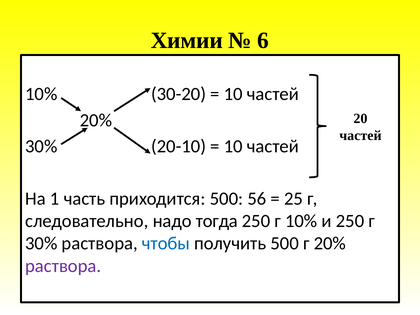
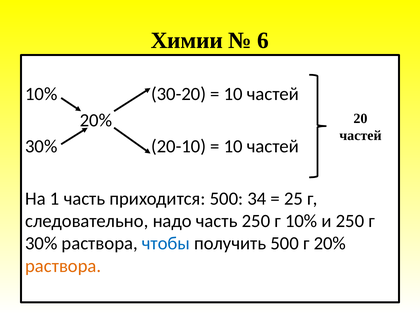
56: 56 -> 34
надо тогда: тогда -> часть
раствора at (63, 266) colour: purple -> orange
